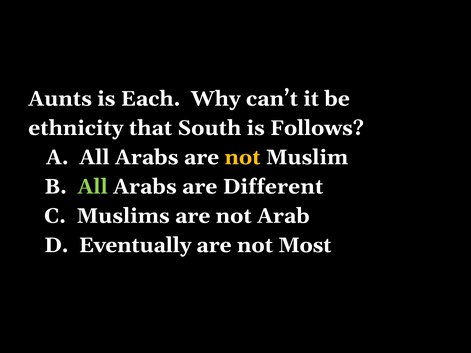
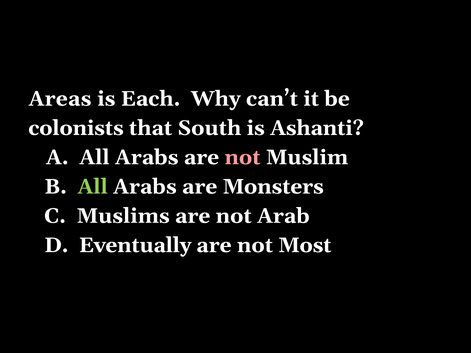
Aunts: Aunts -> Areas
ethnicity: ethnicity -> colonists
Follows: Follows -> Ashanti
not at (243, 157) colour: yellow -> pink
Different: Different -> Monsters
